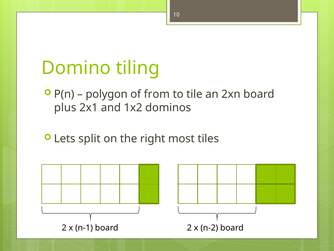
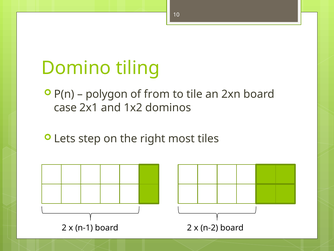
plus: plus -> case
split: split -> step
